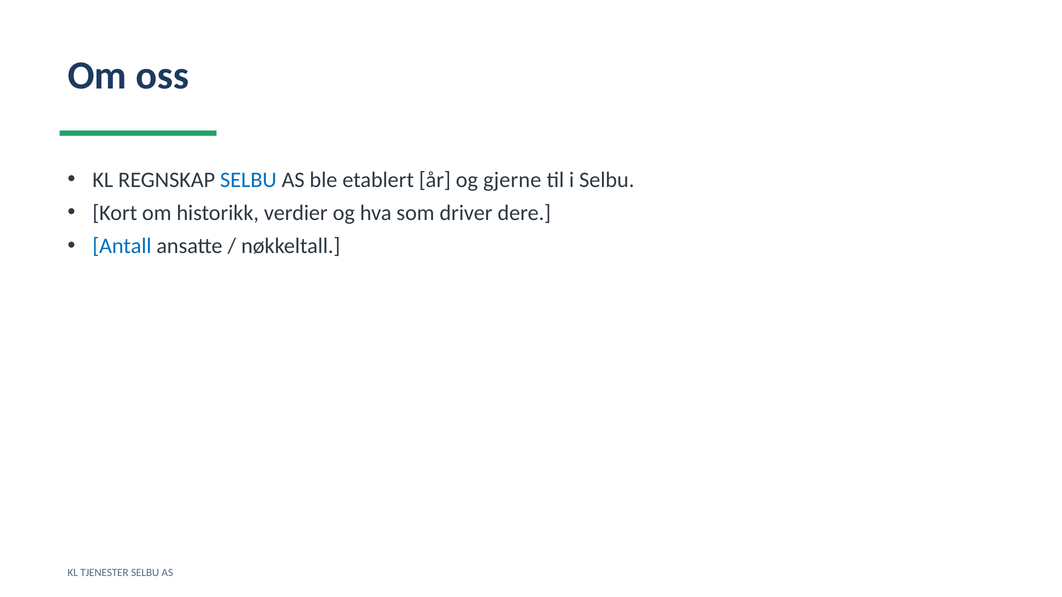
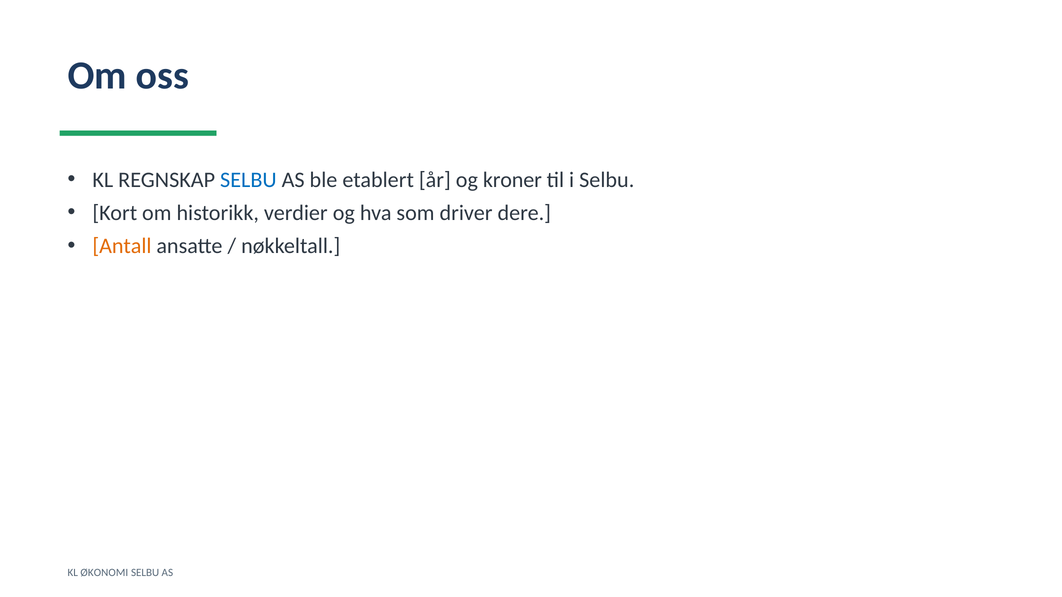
gjerne: gjerne -> kroner
Antall colour: blue -> orange
TJENESTER: TJENESTER -> ØKONOMI
